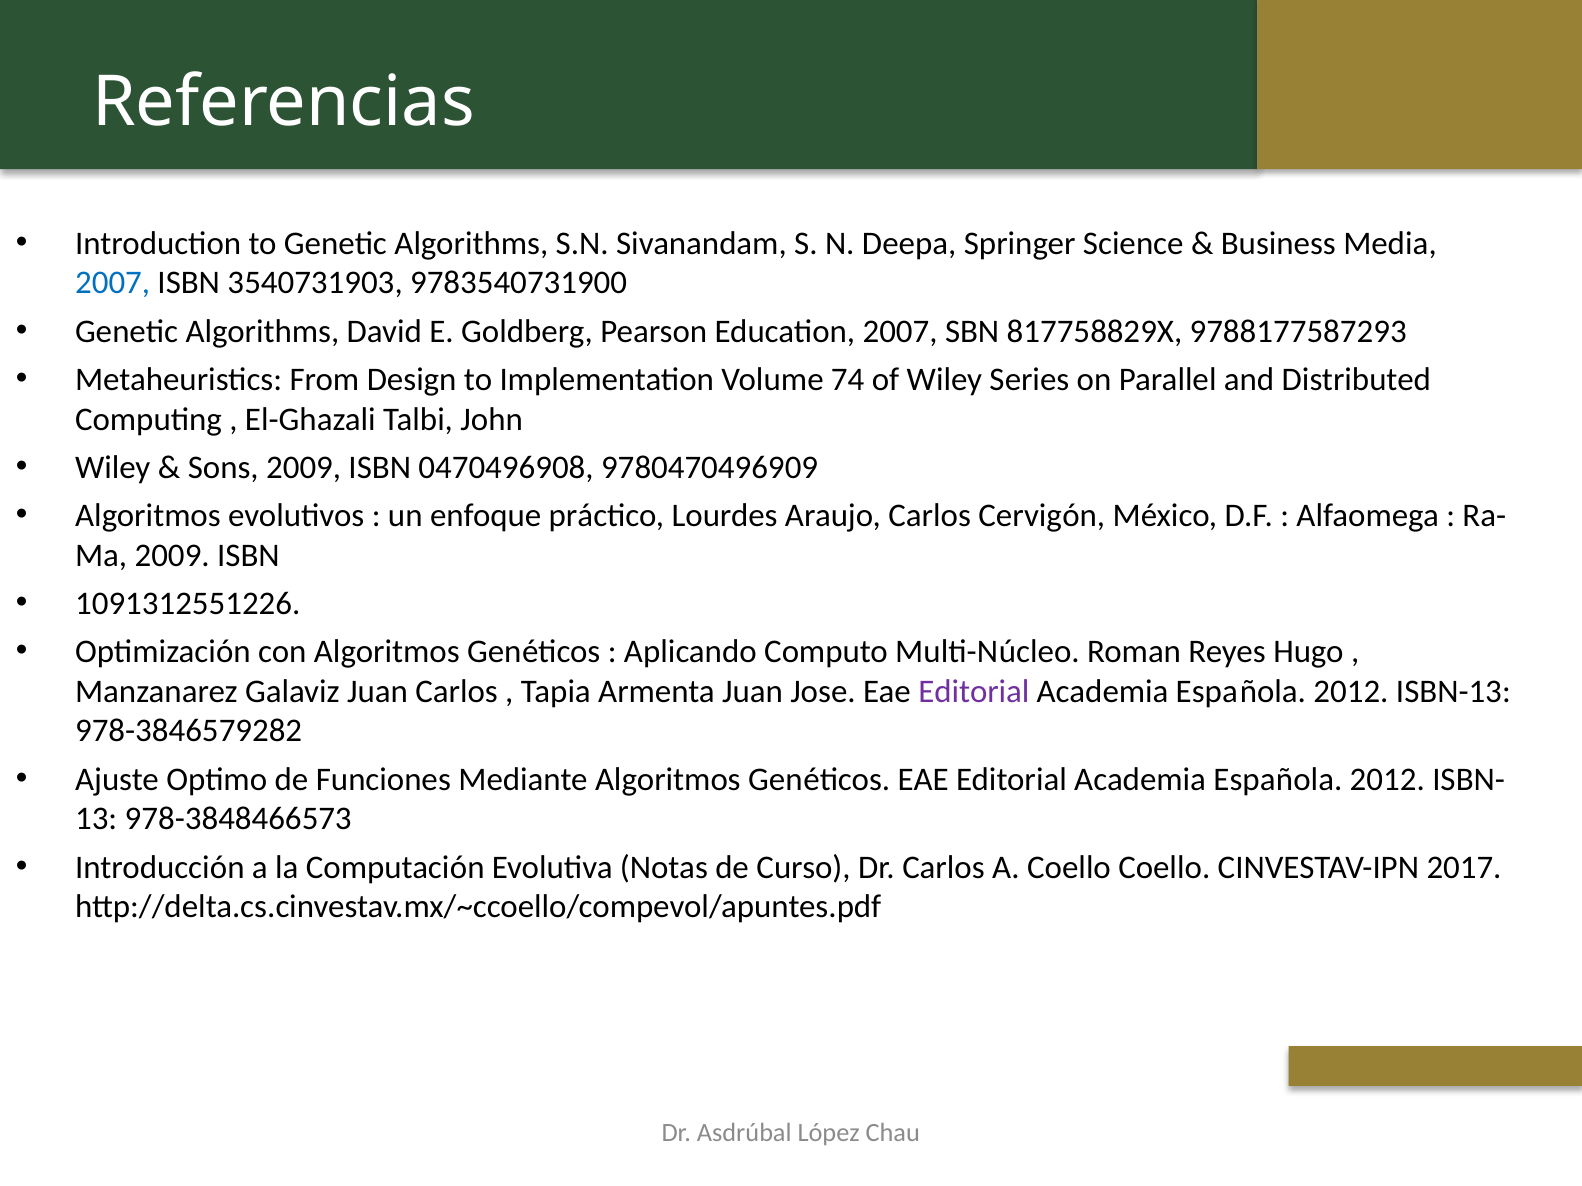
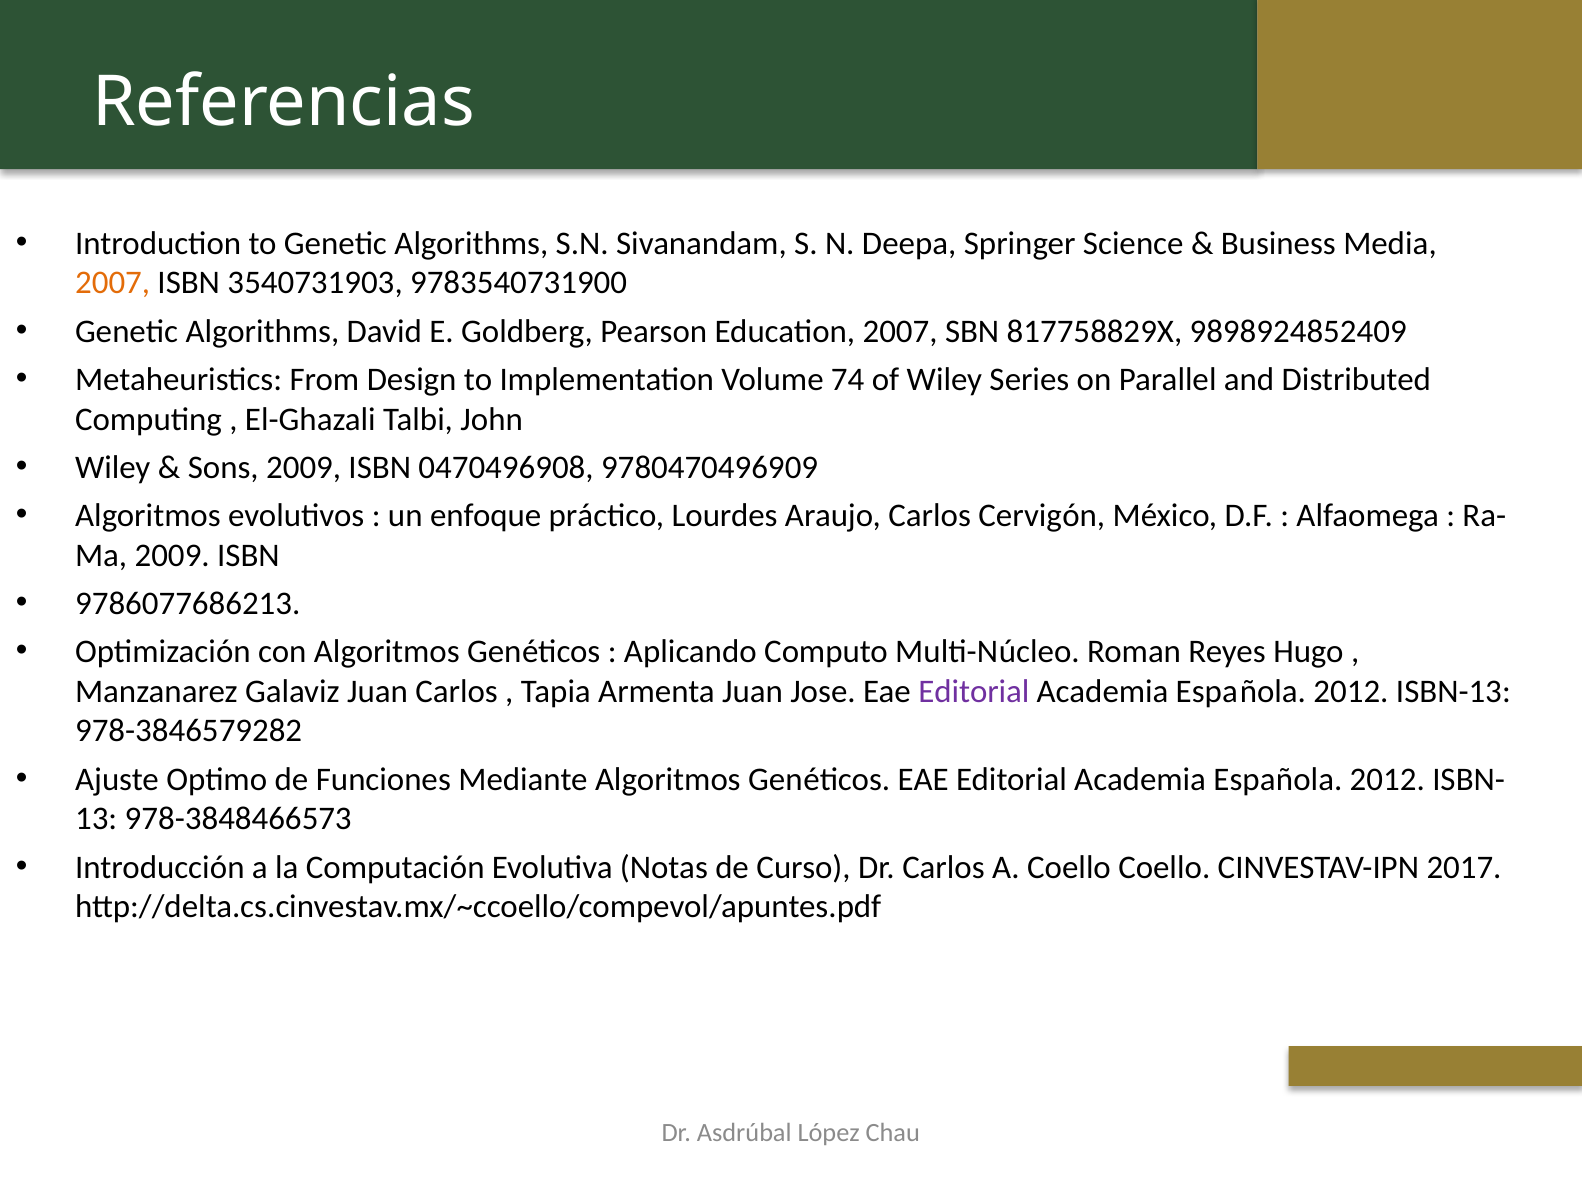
2007 at (113, 283) colour: blue -> orange
9788177587293: 9788177587293 -> 9898924852409
1091312551226: 1091312551226 -> 9786077686213
